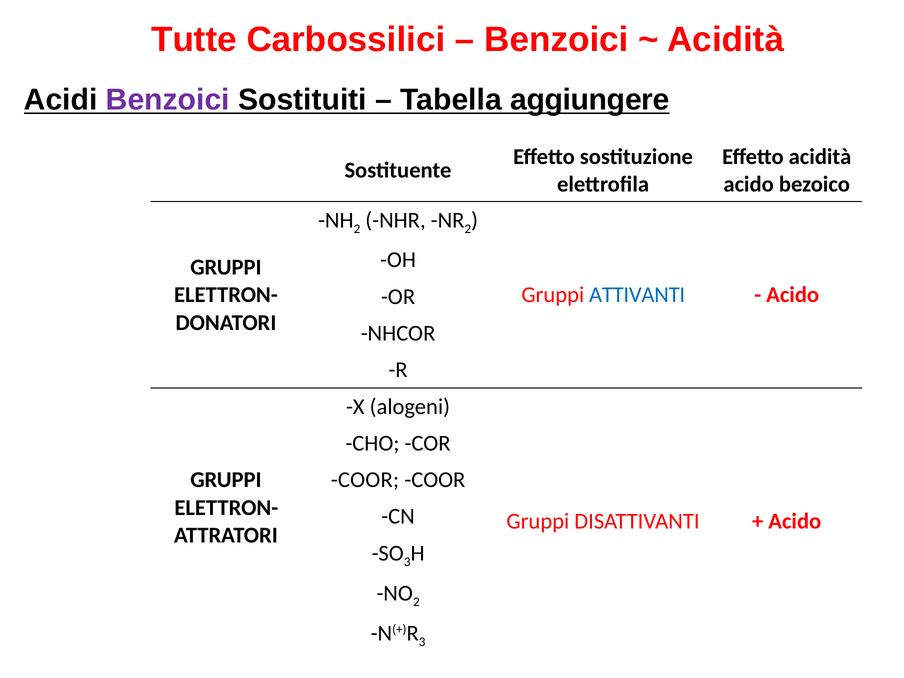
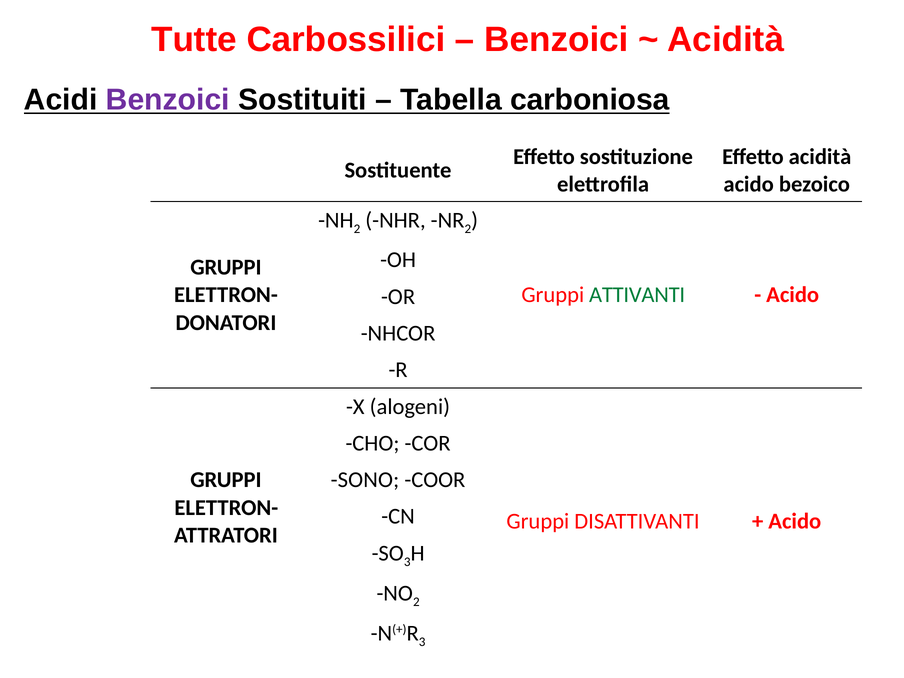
aggiungere: aggiungere -> carboniosa
ATTIVANTI colour: blue -> green
COOR at (365, 480): COOR -> SONO
